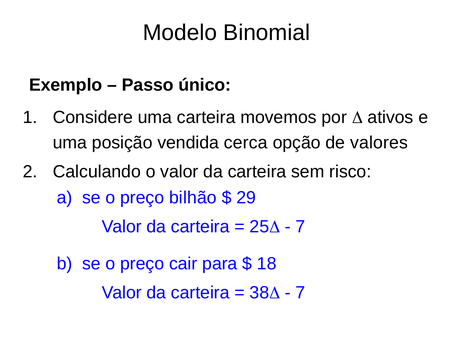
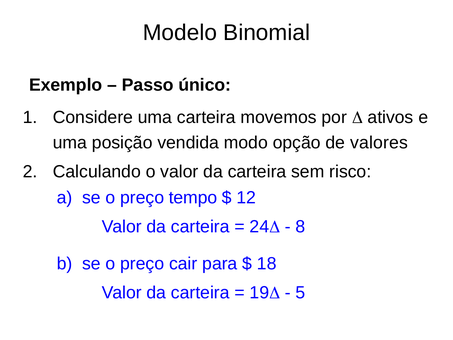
cerca: cerca -> modo
bilhão: bilhão -> tempo
29: 29 -> 12
25: 25 -> 24
7 at (300, 226): 7 -> 8
38: 38 -> 19
7 at (300, 293): 7 -> 5
